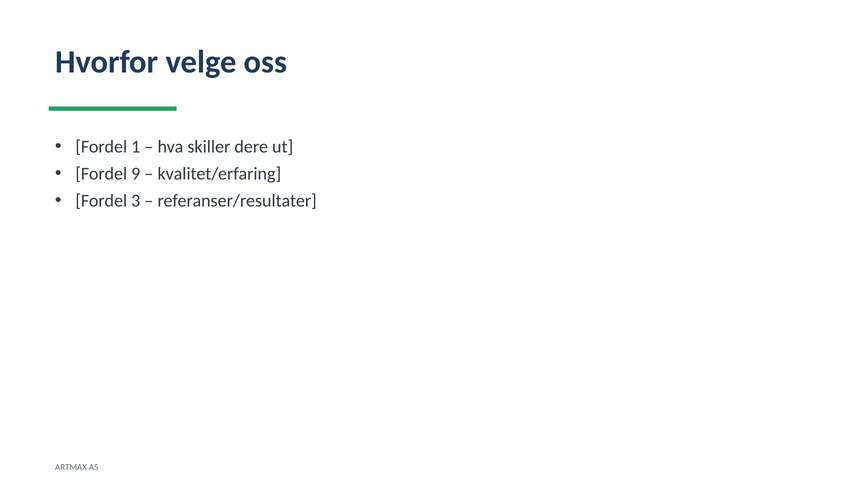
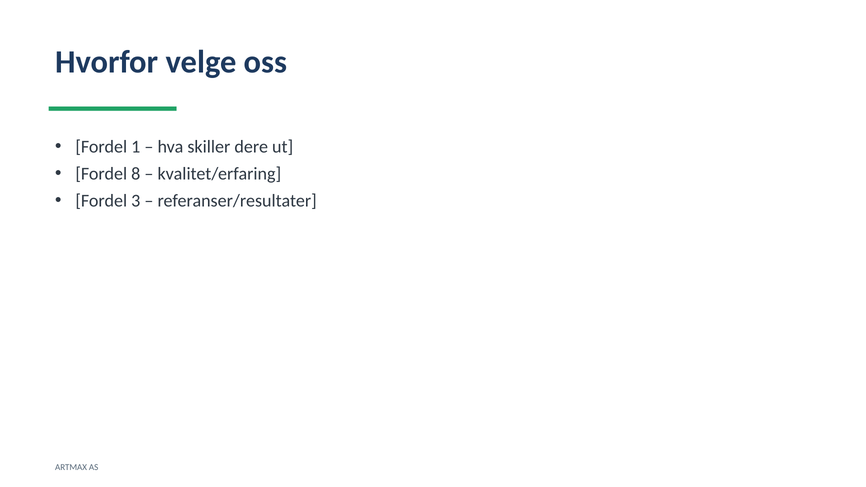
9: 9 -> 8
